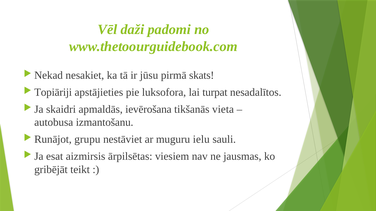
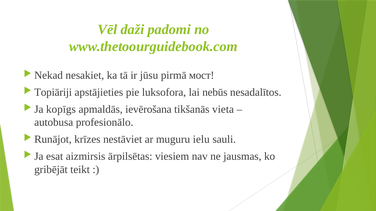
skats: skats -> мост
turpat: turpat -> nebūs
skaidri: skaidri -> kopīgs
izmantošanu: izmantošanu -> profesionālo
grupu: grupu -> krīzes
